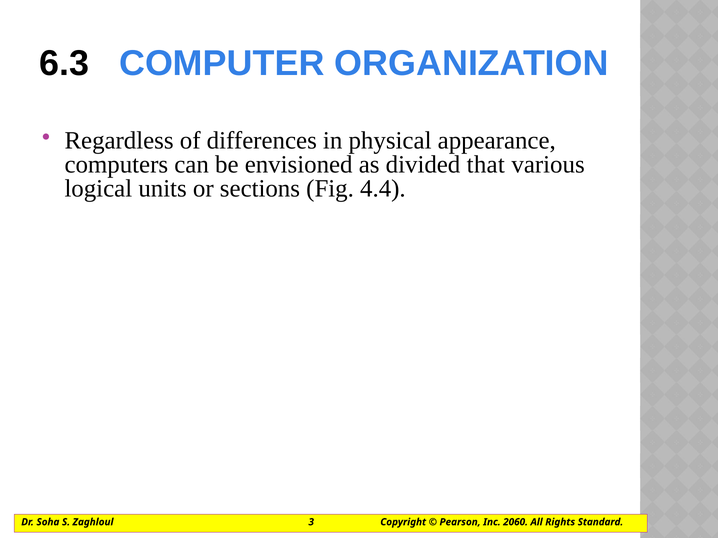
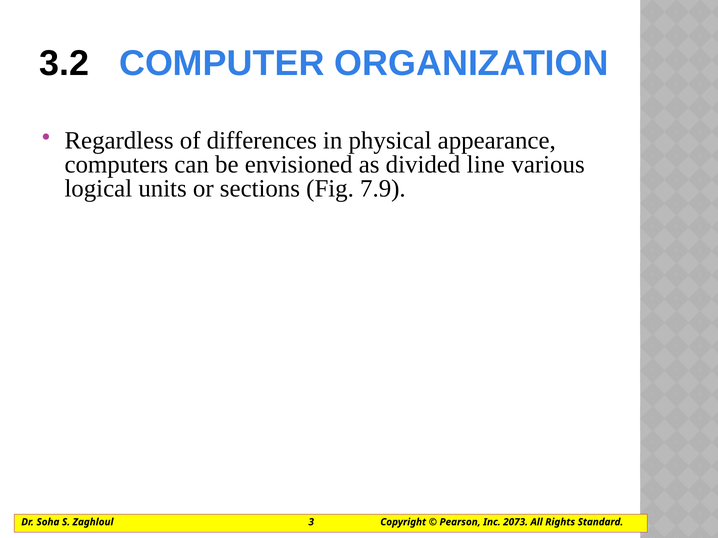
6.3: 6.3 -> 3.2
that: that -> line
4.4: 4.4 -> 7.9
2060: 2060 -> 2073
